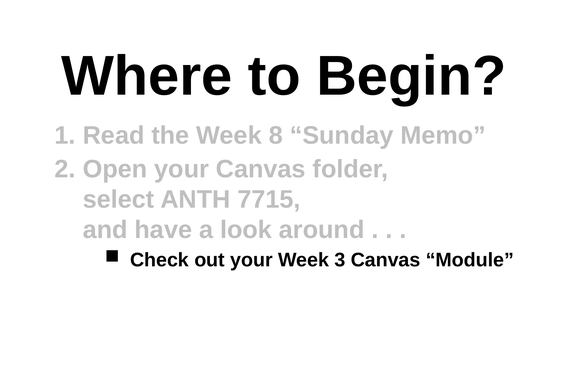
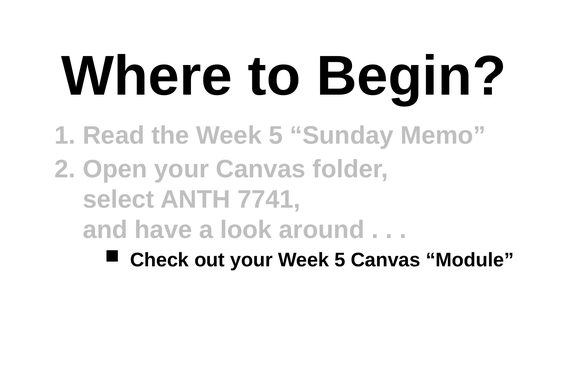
the Week 8: 8 -> 5
7715: 7715 -> 7741
your Week 3: 3 -> 5
